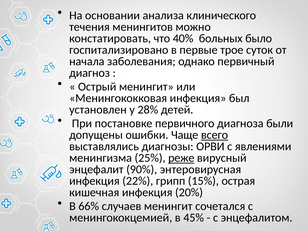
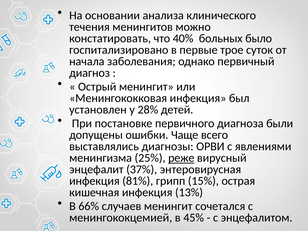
всего underline: present -> none
90%: 90% -> 37%
22%: 22% -> 81%
20%: 20% -> 13%
